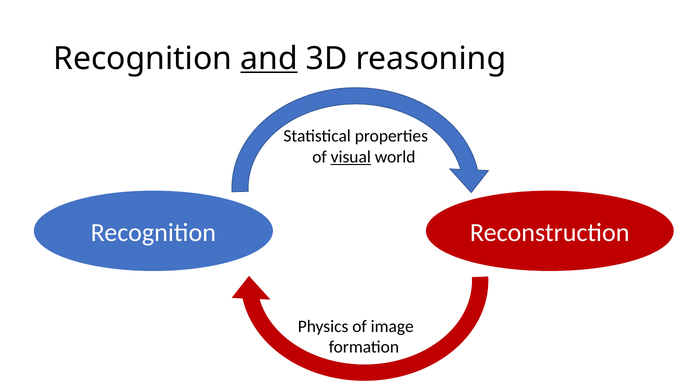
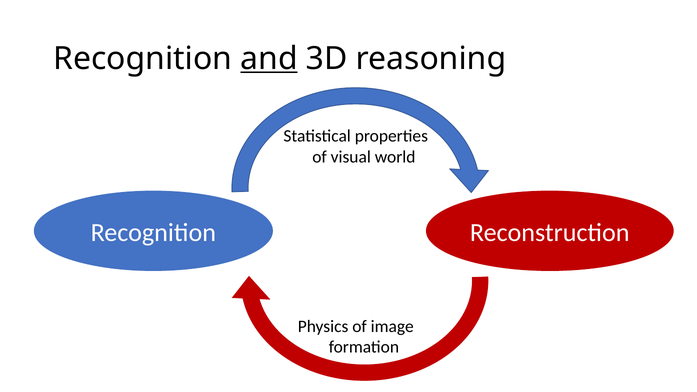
visual underline: present -> none
